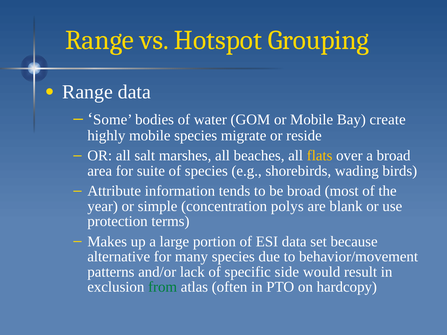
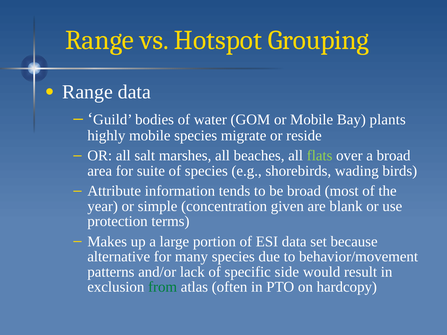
Some: Some -> Guild
create: create -> plants
flats colour: yellow -> light green
polys: polys -> given
